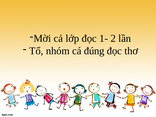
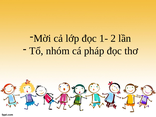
đúng: đúng -> pháp
